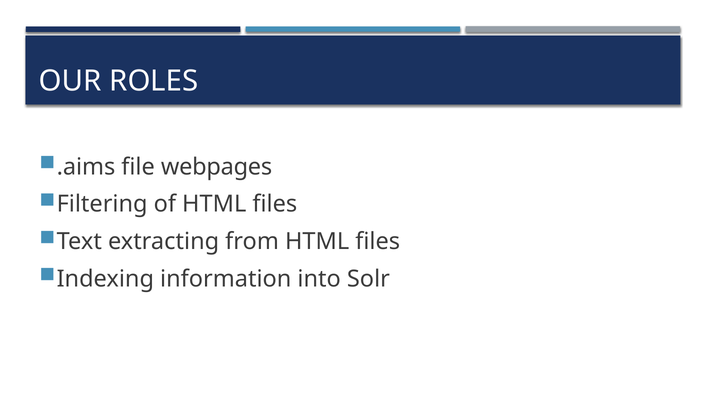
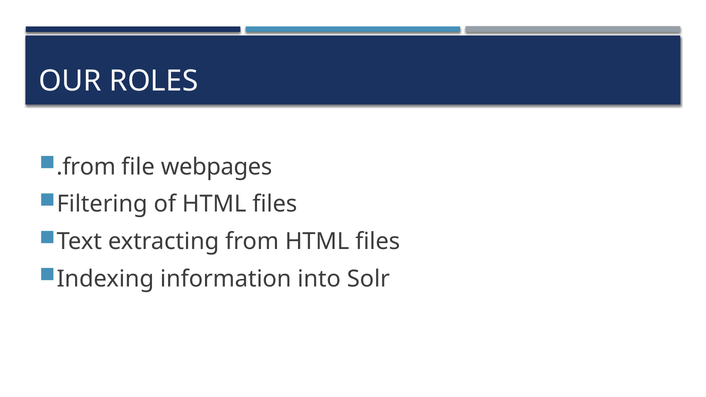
.aims: .aims -> .from
